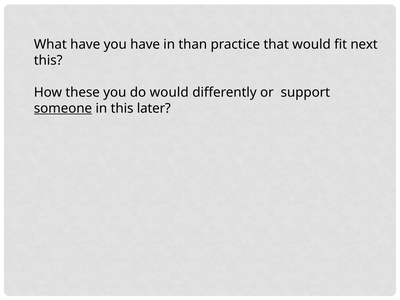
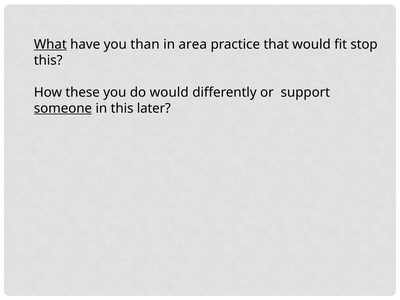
What underline: none -> present
you have: have -> than
than: than -> area
next: next -> stop
